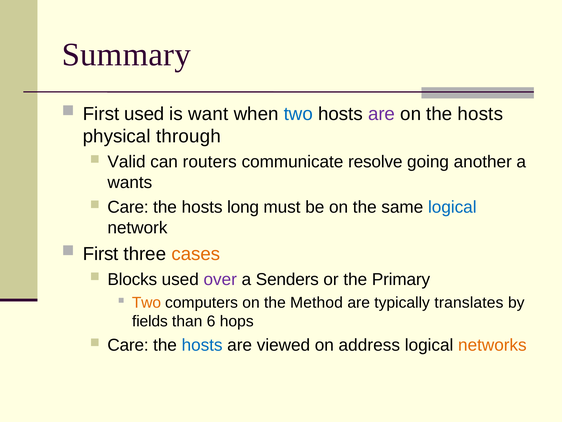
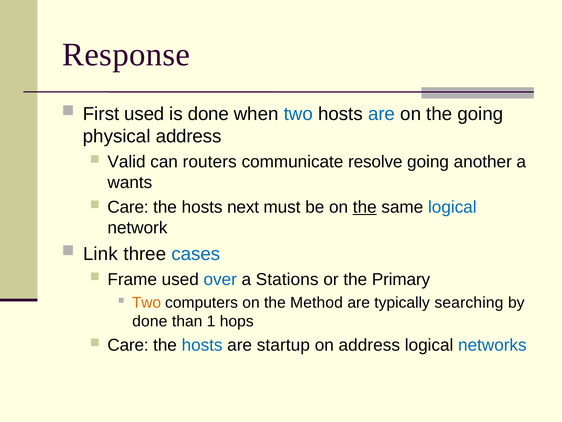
Summary: Summary -> Response
is want: want -> done
are at (382, 114) colour: purple -> blue
on the hosts: hosts -> going
physical through: through -> address
long: long -> next
the at (365, 207) underline: none -> present
First at (101, 254): First -> Link
cases colour: orange -> blue
Blocks: Blocks -> Frame
over colour: purple -> blue
Senders: Senders -> Stations
translates: translates -> searching
fields at (150, 321): fields -> done
6: 6 -> 1
viewed: viewed -> startup
networks colour: orange -> blue
